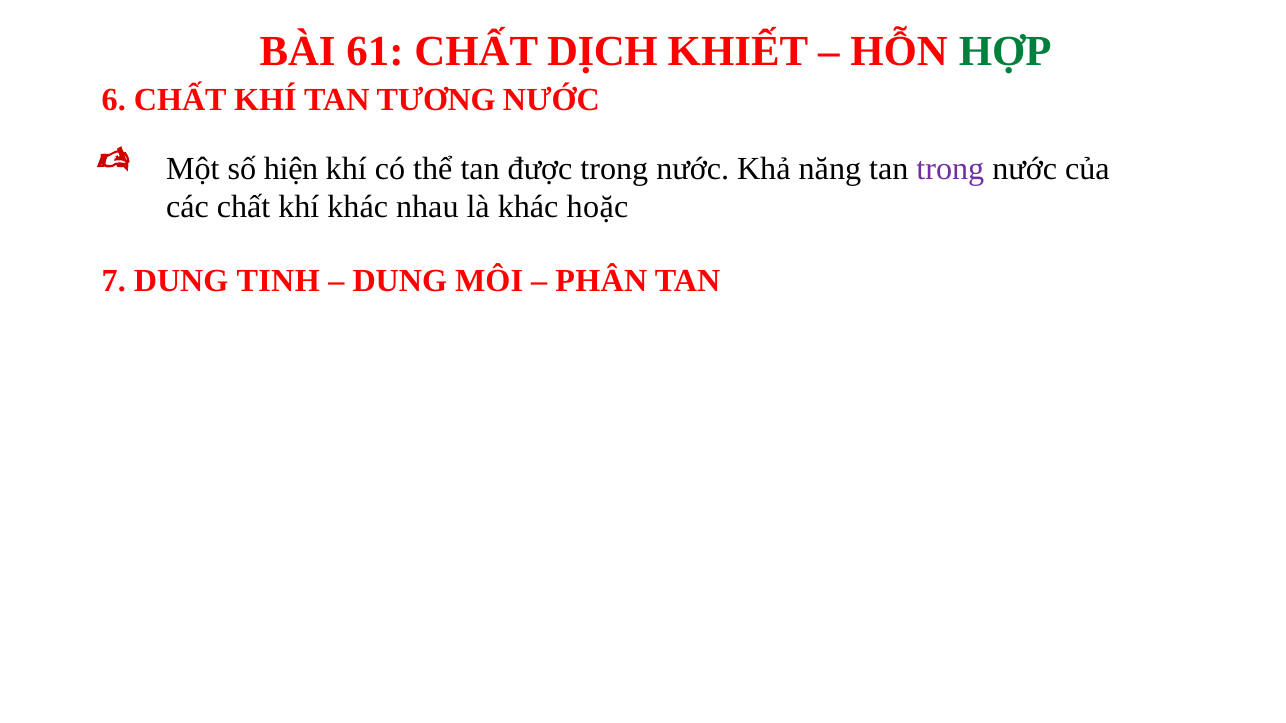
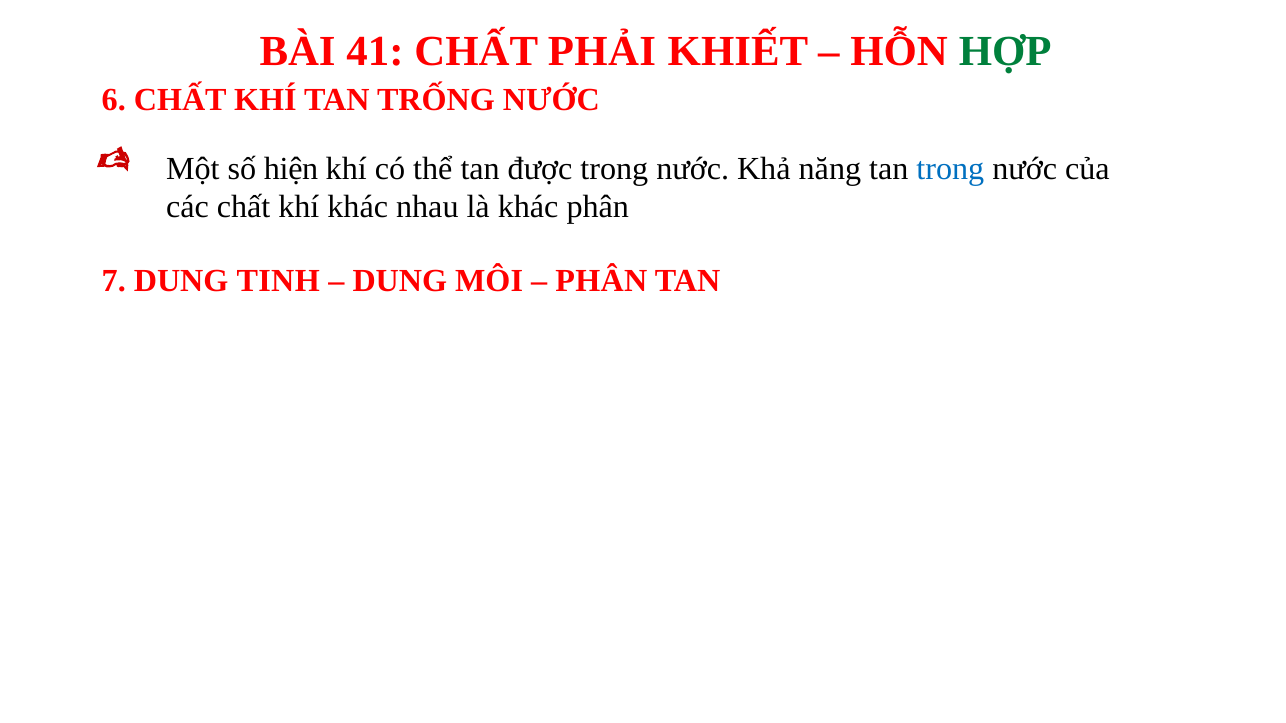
61: 61 -> 41
DỊCH: DỊCH -> PHẢI
TƯƠNG: TƯƠNG -> TRỐNG
trong at (950, 169) colour: purple -> blue
khác hoặc: hoặc -> phân
